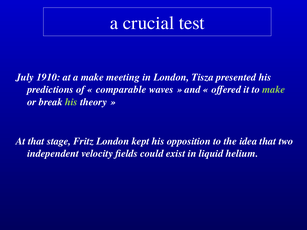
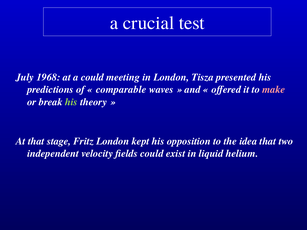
1910: 1910 -> 1968
a make: make -> could
make at (274, 90) colour: light green -> pink
